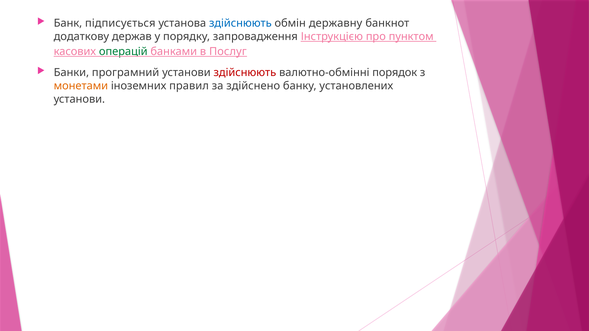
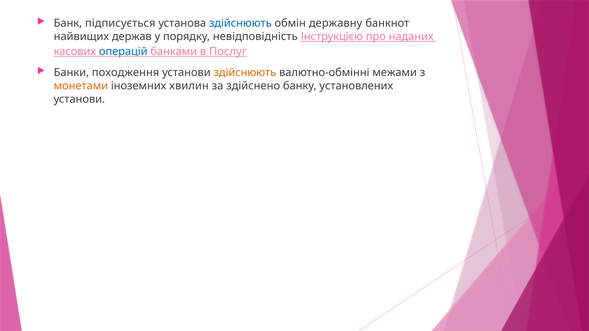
додаткову: додаткову -> найвищих
запровадження: запровадження -> невідповідність
пунктом: пунктом -> наданих
операцій colour: green -> blue
програмний: програмний -> походження
здійснюють at (245, 73) colour: red -> orange
порядок: порядок -> межами
правил: правил -> хвилин
